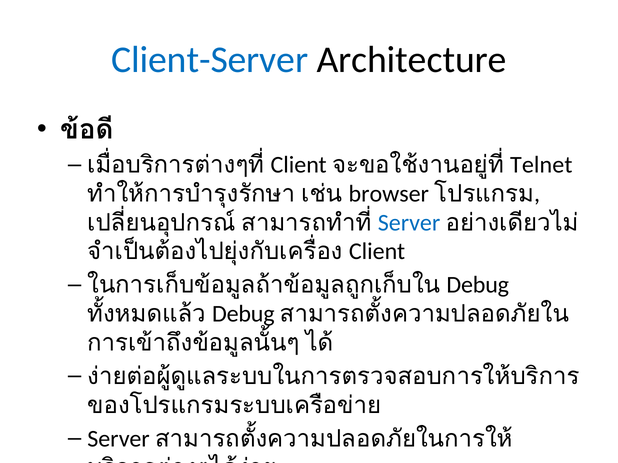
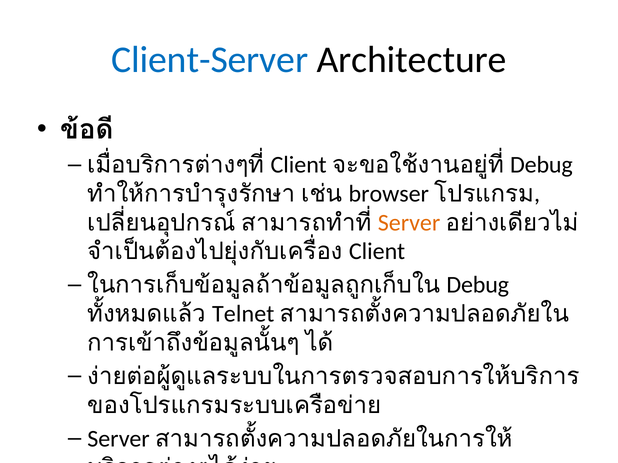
Telnet at (541, 165): Telnet -> Debug
Server at (409, 223) colour: blue -> orange
Debug at (243, 314): Debug -> Telnet
